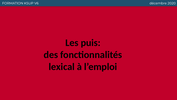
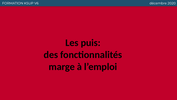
lexical: lexical -> marge
